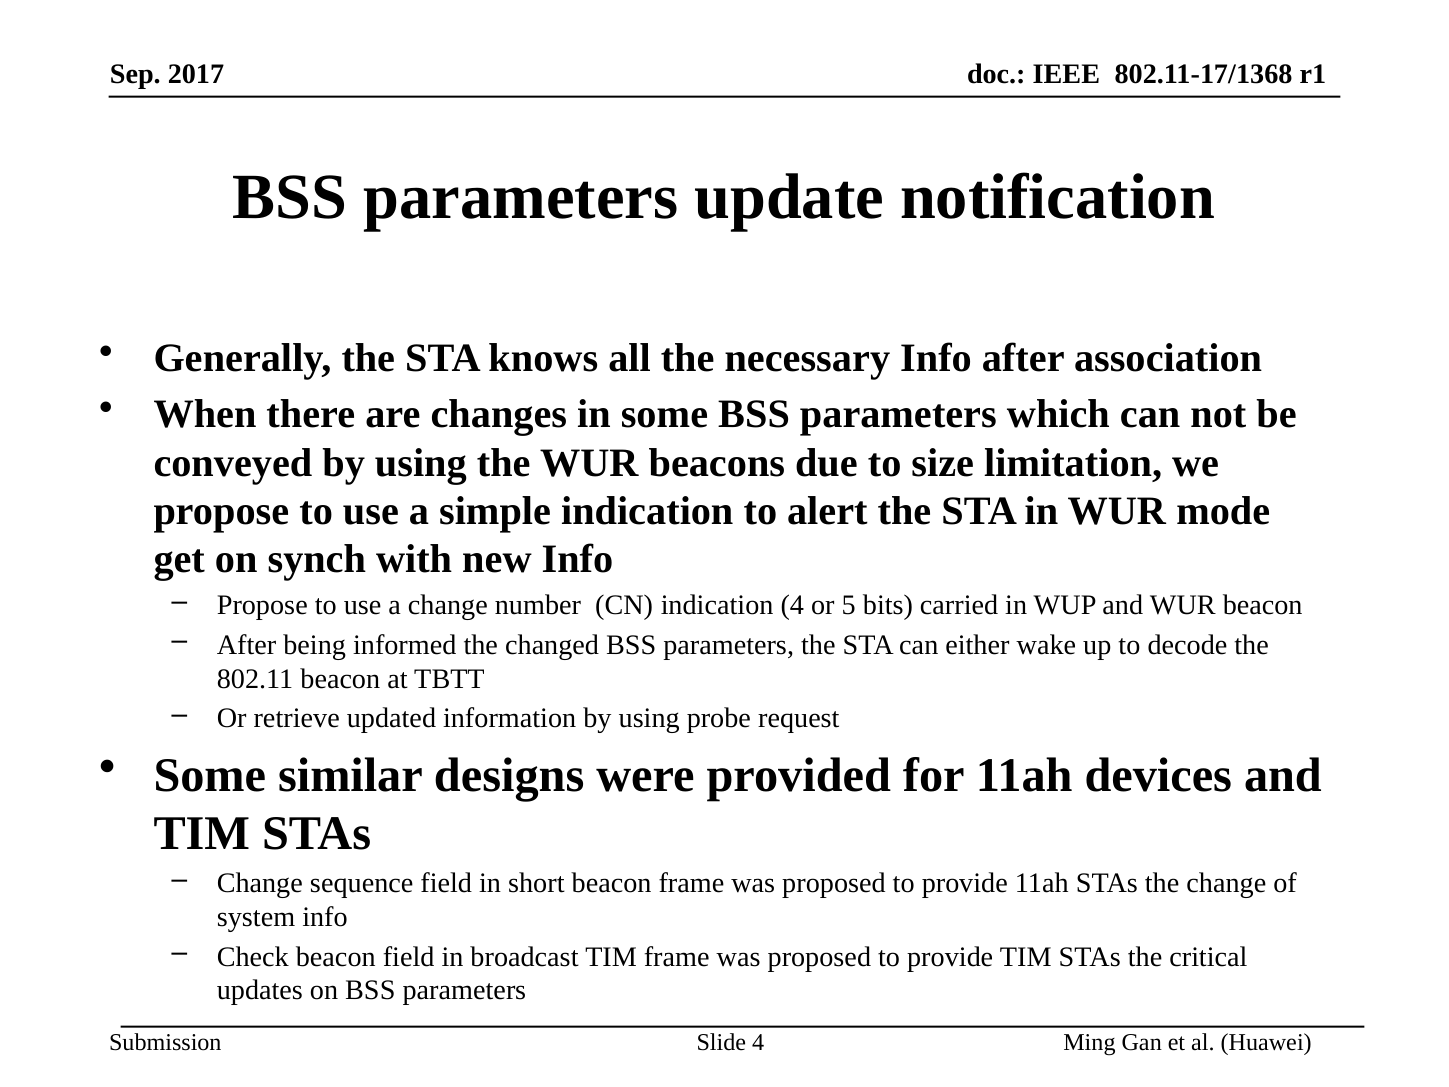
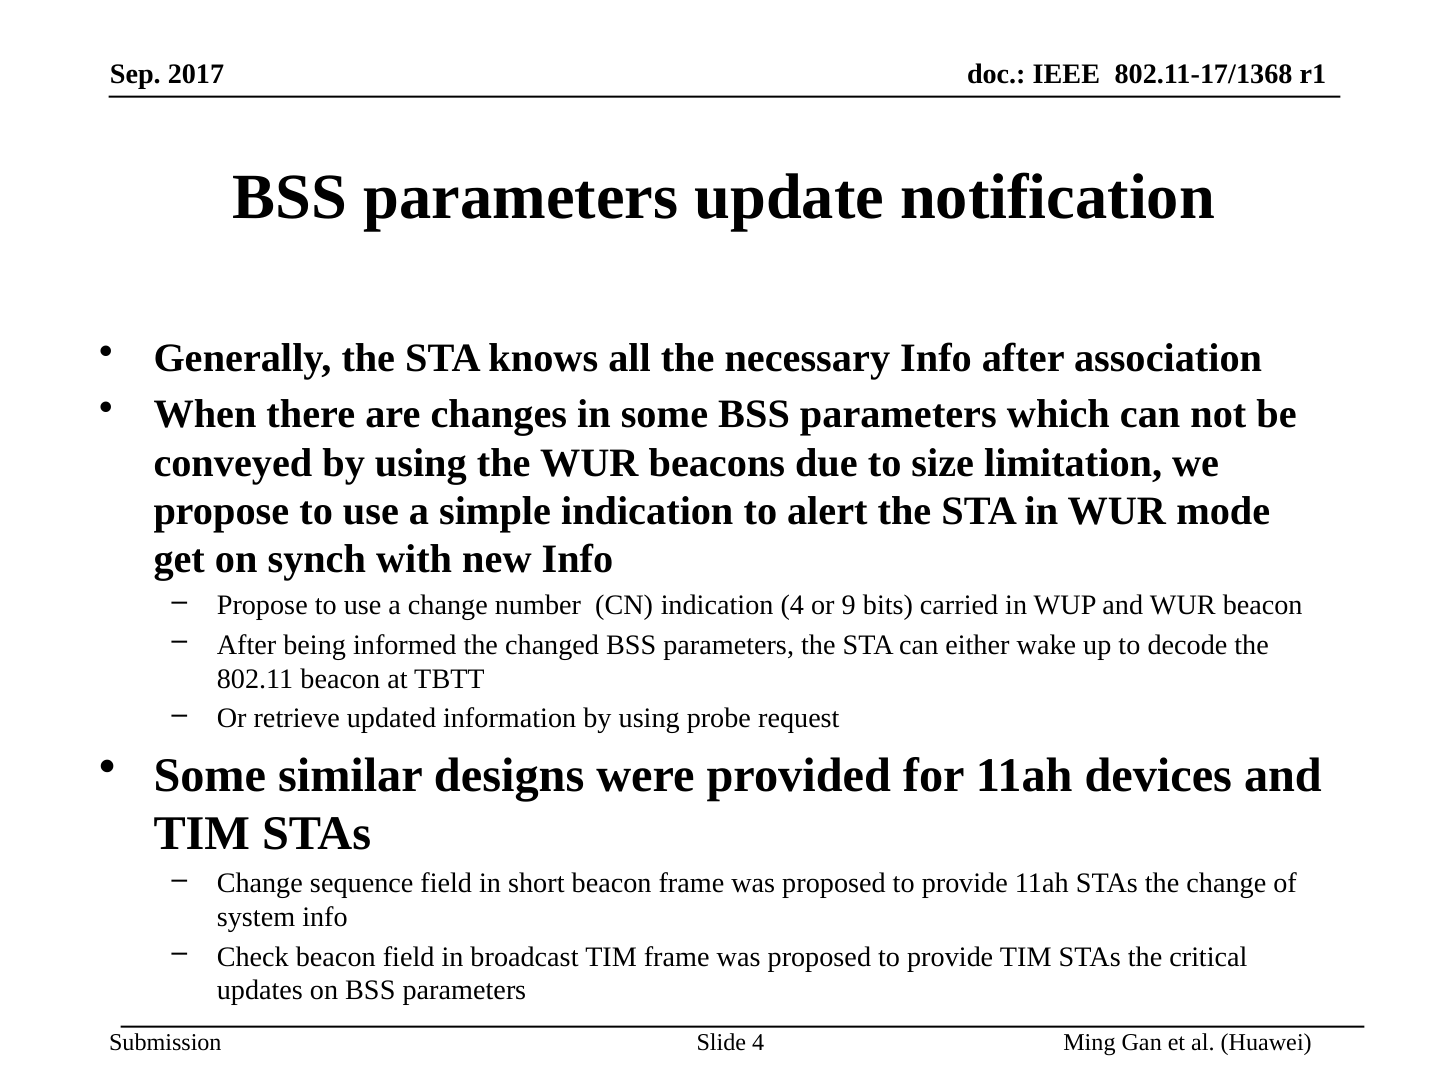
5: 5 -> 9
